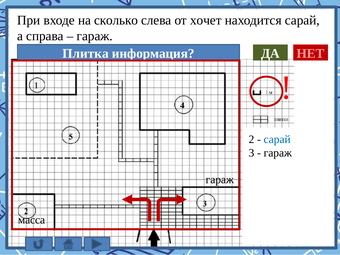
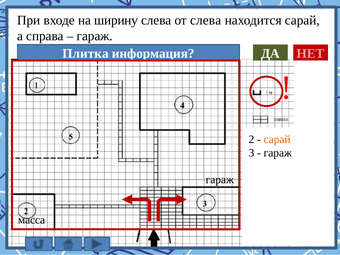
сколько: сколько -> ширину
от хочет: хочет -> слева
сарай at (277, 139) colour: blue -> orange
